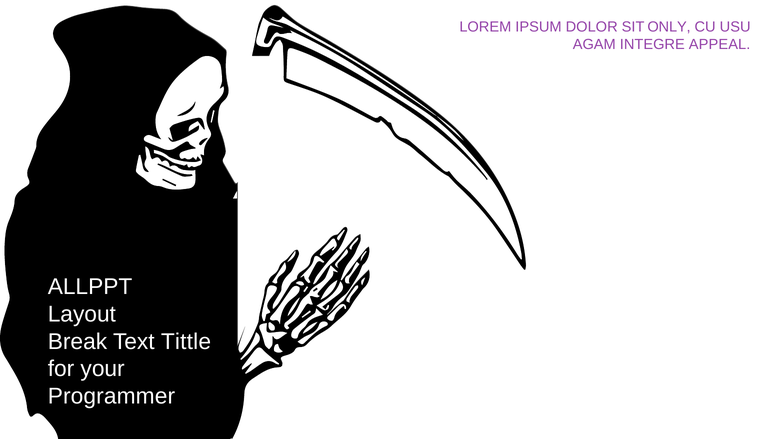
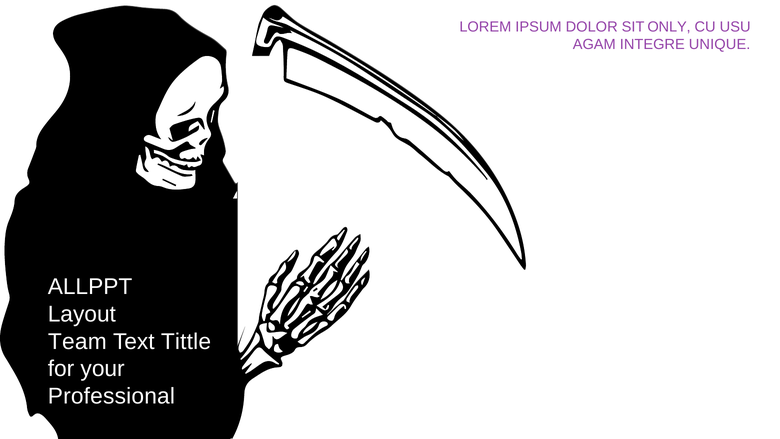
APPEAL: APPEAL -> UNIQUE
Break: Break -> Team
Programmer: Programmer -> Professional
